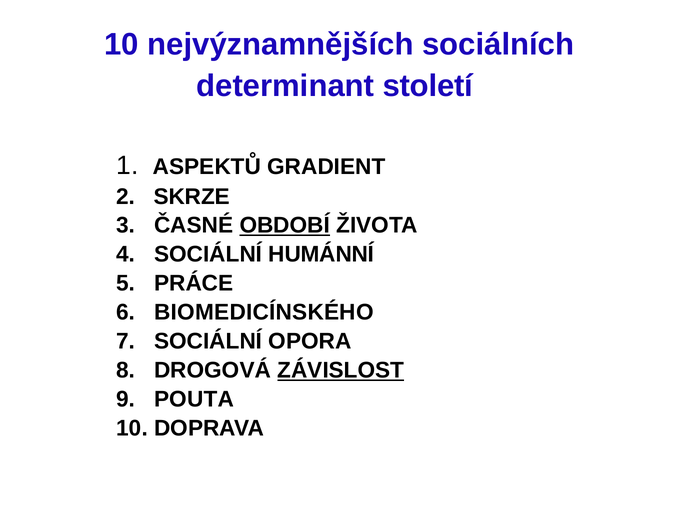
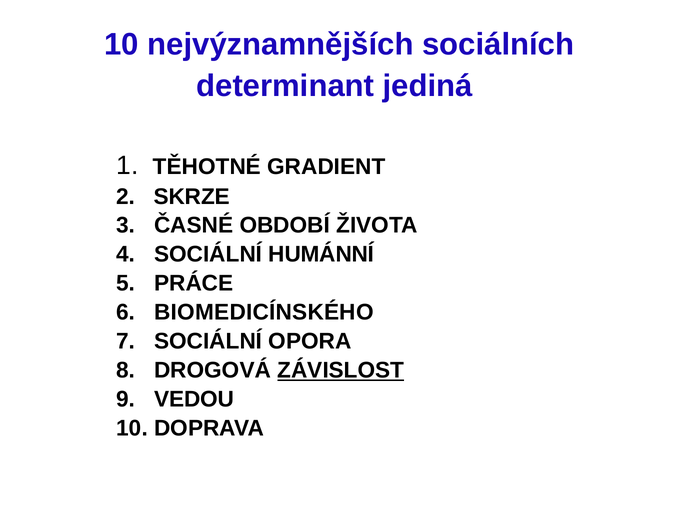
století: století -> jediná
ASPEKTŮ: ASPEKTŮ -> TĚHOTNÉ
OBDOBÍ underline: present -> none
POUTA: POUTA -> VEDOU
